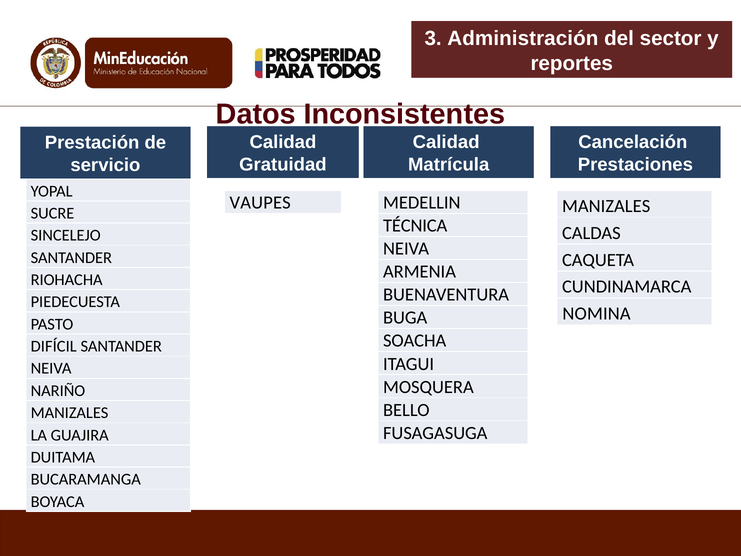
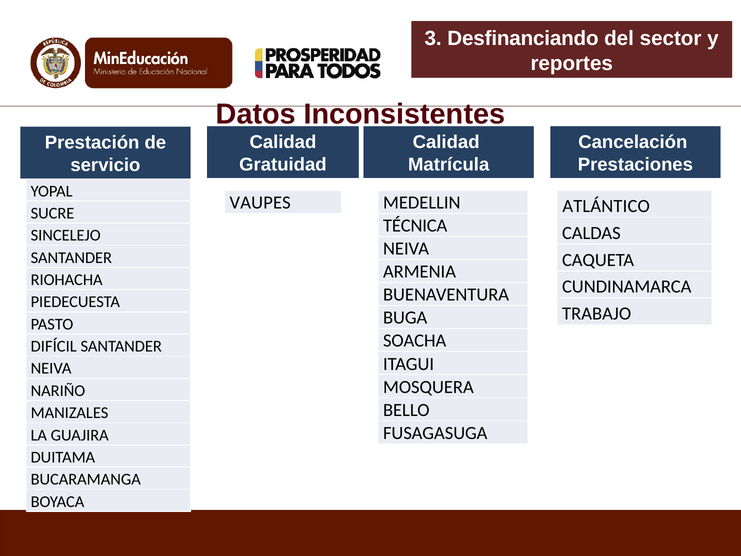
Administración: Administración -> Desfinanciando
MANIZALES at (606, 206): MANIZALES -> ATLÁNTICO
NOMINA: NOMINA -> TRABAJO
